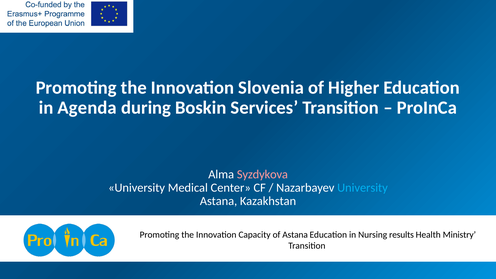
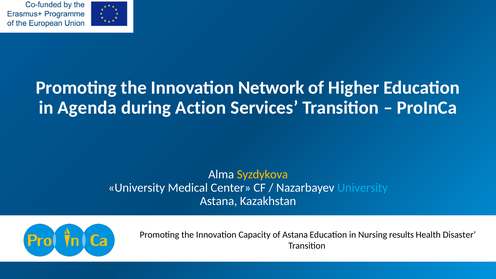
Slovenia: Slovenia -> Network
Boskin: Boskin -> Action
Syzdykova colour: pink -> yellow
Ministry: Ministry -> Disaster
